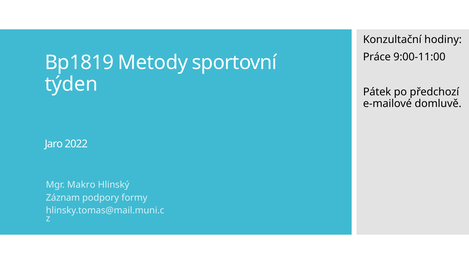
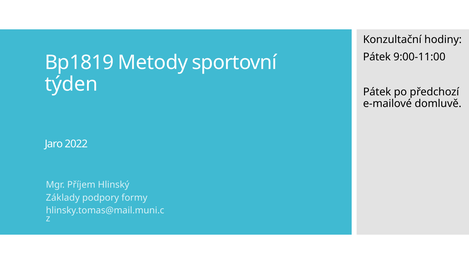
Práce at (377, 57): Práce -> Pátek
Makro: Makro -> Příjem
Záznam: Záznam -> Základy
